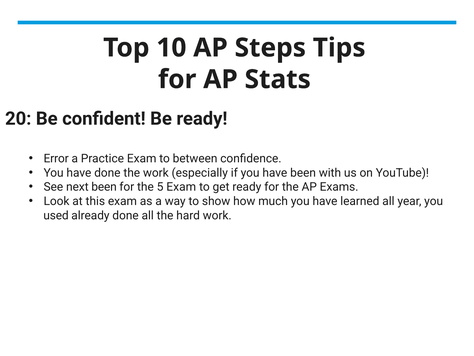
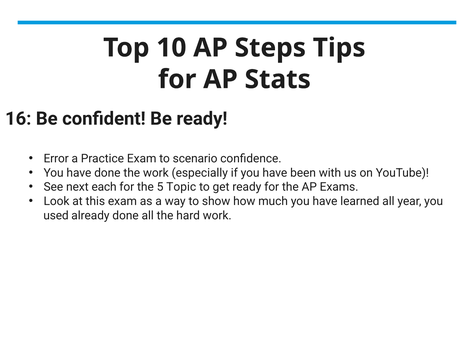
20: 20 -> 16
between: between -> scenario
next been: been -> each
5 Exam: Exam -> Topic
